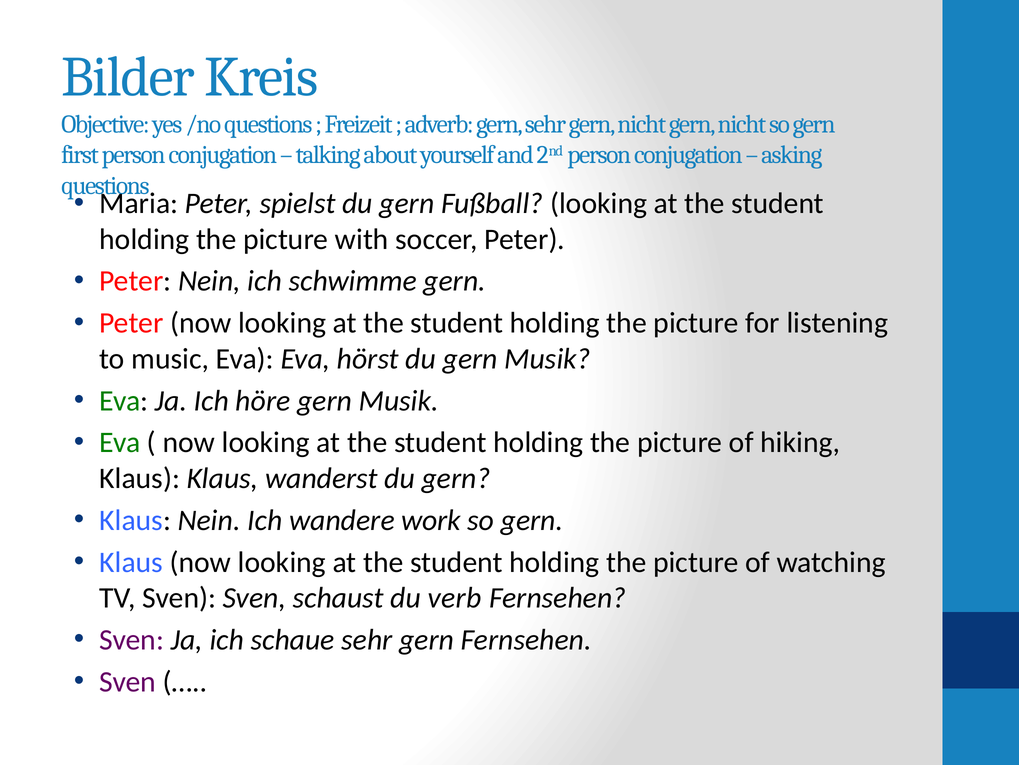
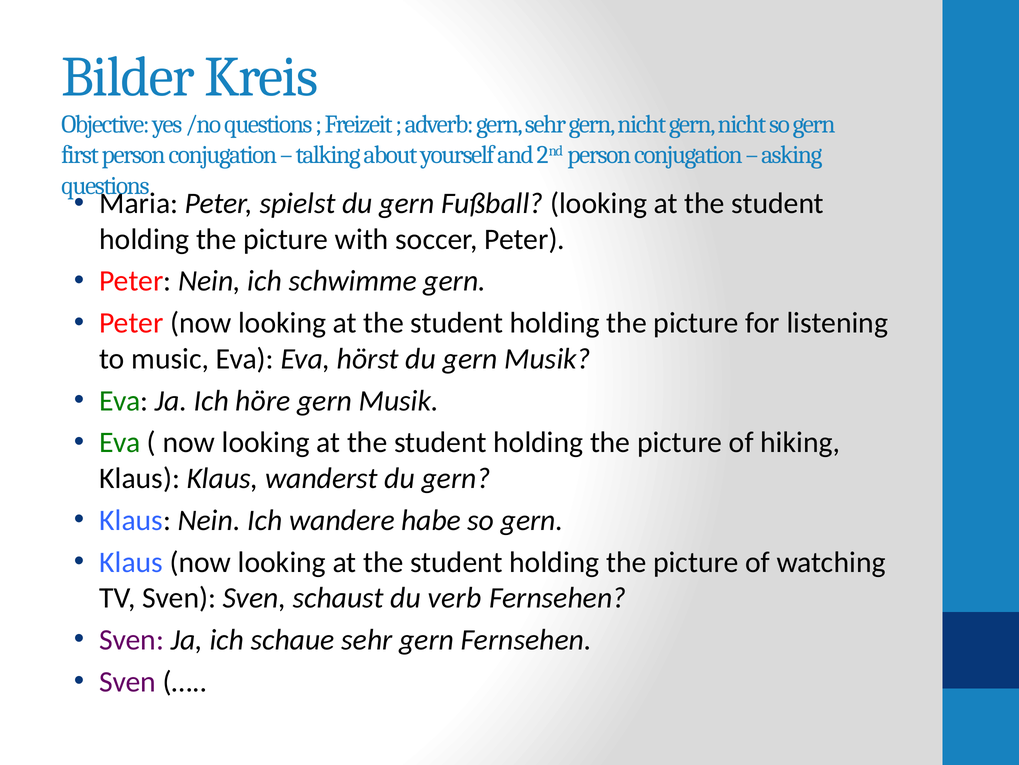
work: work -> habe
